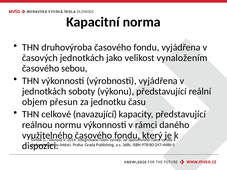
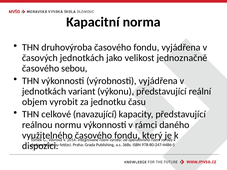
vynaložením: vynaložením -> jednoznačně
soboty: soboty -> variant
přesun: přesun -> vyrobit
